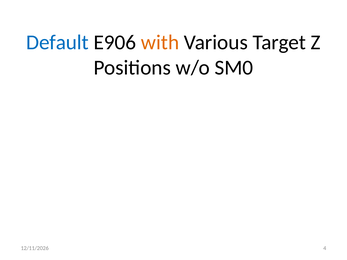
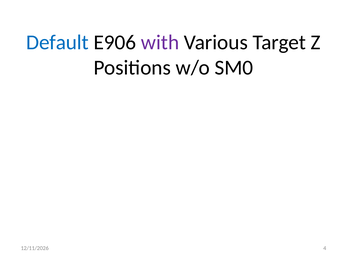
with colour: orange -> purple
